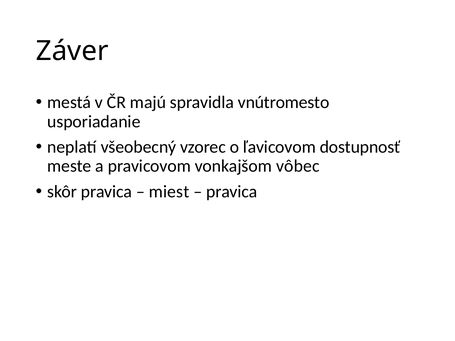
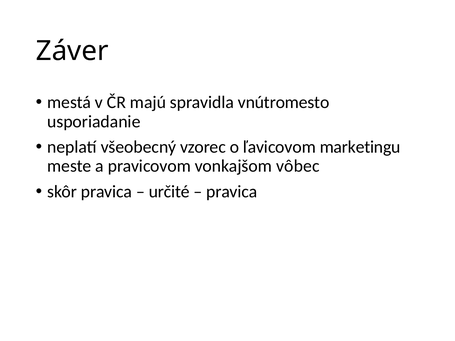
dostupnosť: dostupnosť -> marketingu
miest: miest -> určité
